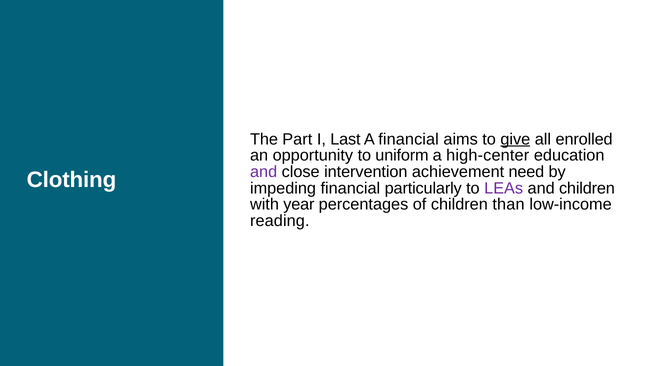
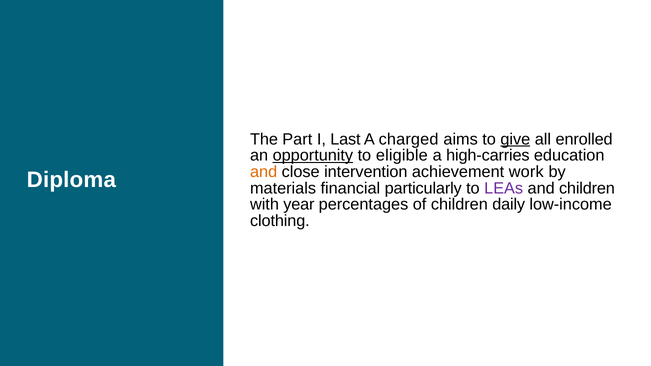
A financial: financial -> charged
opportunity underline: none -> present
uniform: uniform -> eligible
high-center: high-center -> high-carries
and at (264, 172) colour: purple -> orange
need: need -> work
Clothing: Clothing -> Diploma
impeding: impeding -> materials
than: than -> daily
reading: reading -> clothing
